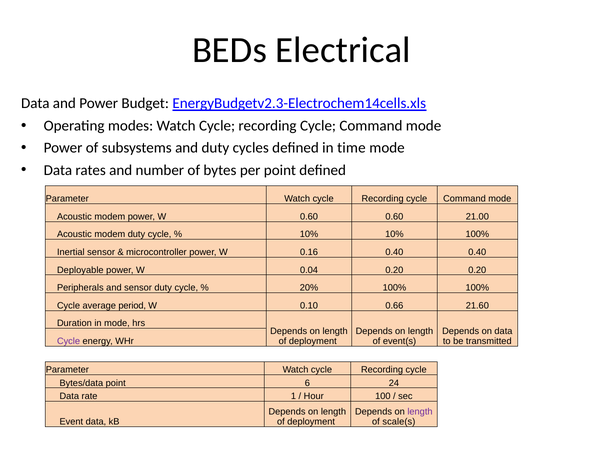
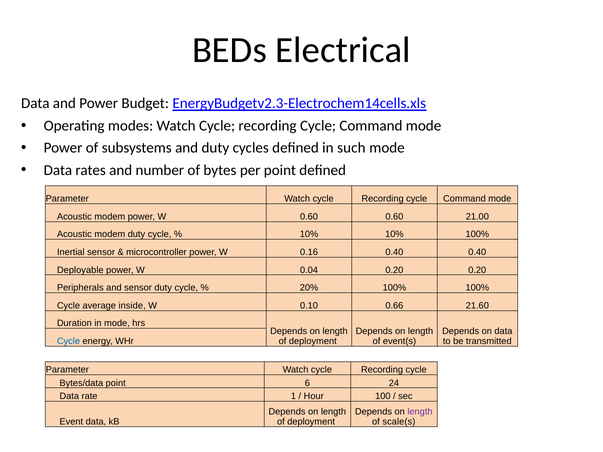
time: time -> such
period: period -> inside
Cycle at (69, 342) colour: purple -> blue
